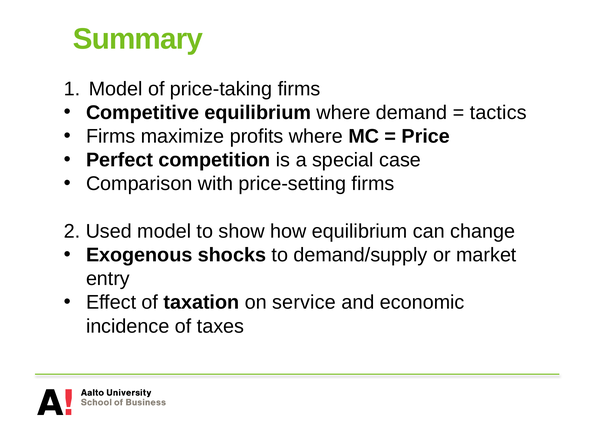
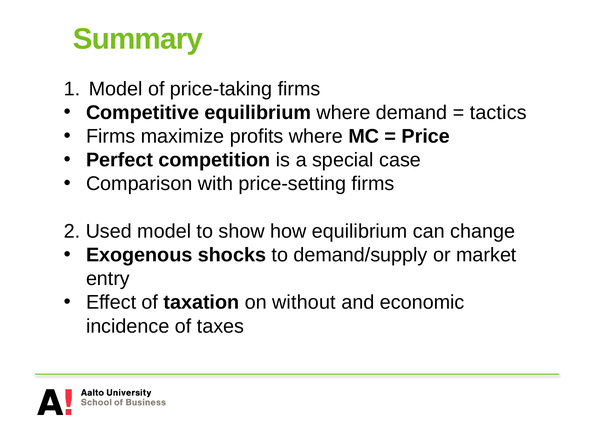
service: service -> without
